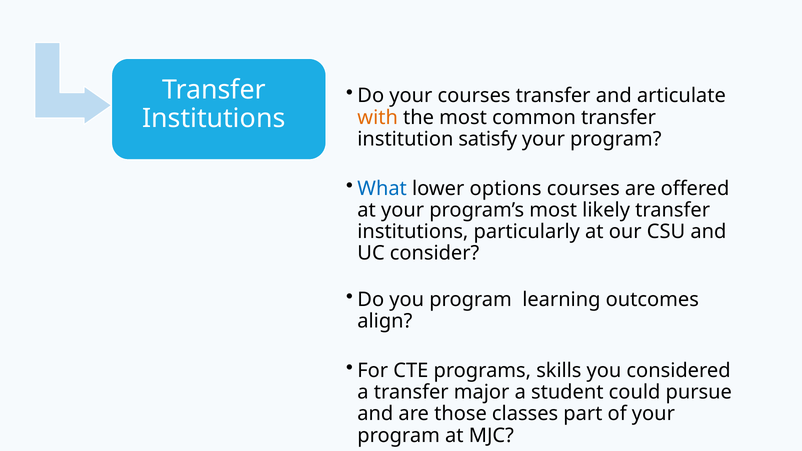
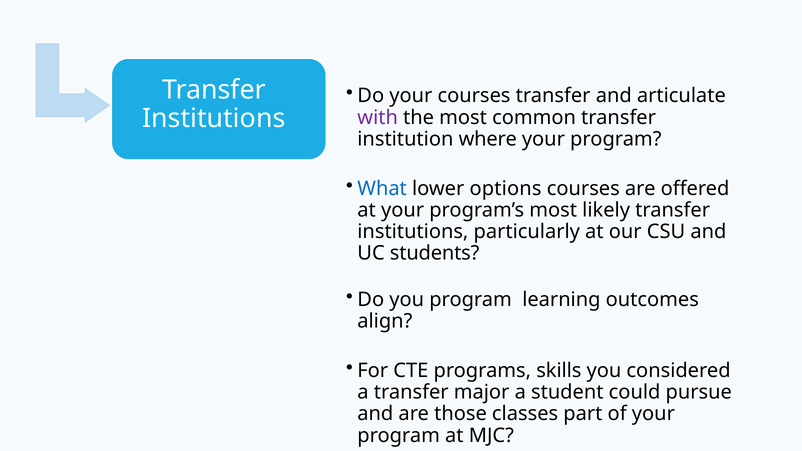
with colour: orange -> purple
satisfy: satisfy -> where
consider: consider -> students
